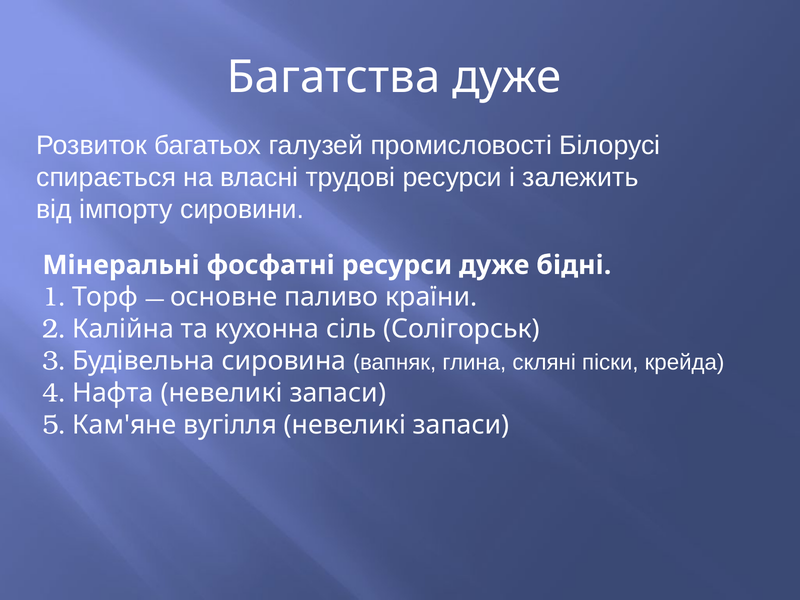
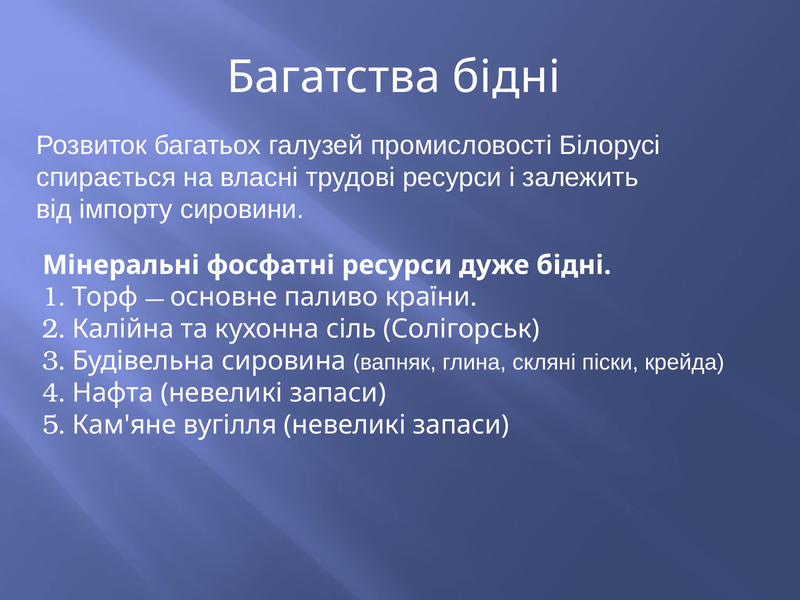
Багатства дуже: дуже -> бідні
